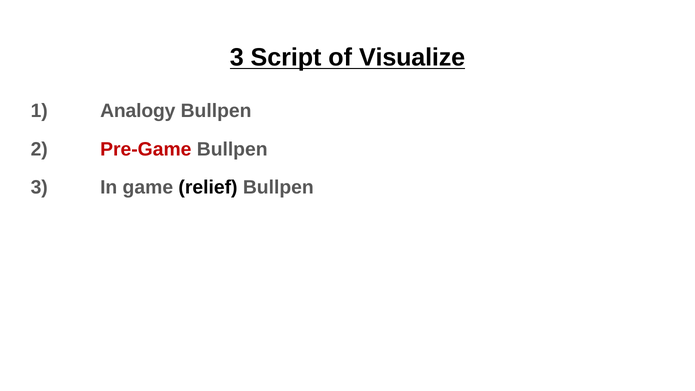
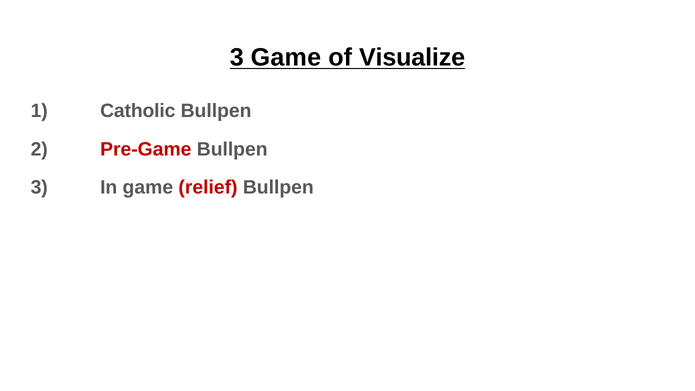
3 Script: Script -> Game
Analogy: Analogy -> Catholic
relief colour: black -> red
